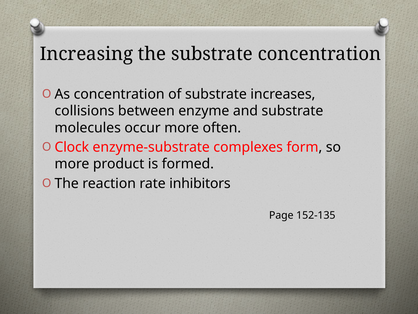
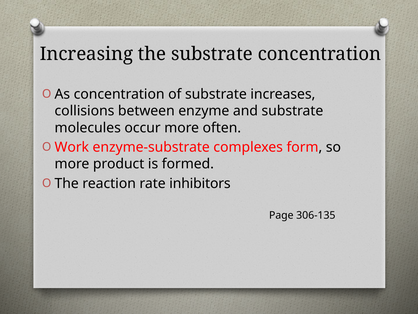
Clock: Clock -> Work
152-135: 152-135 -> 306-135
